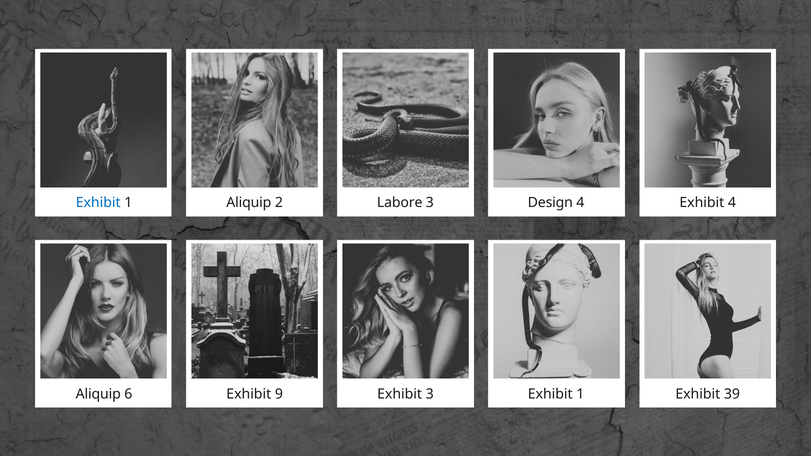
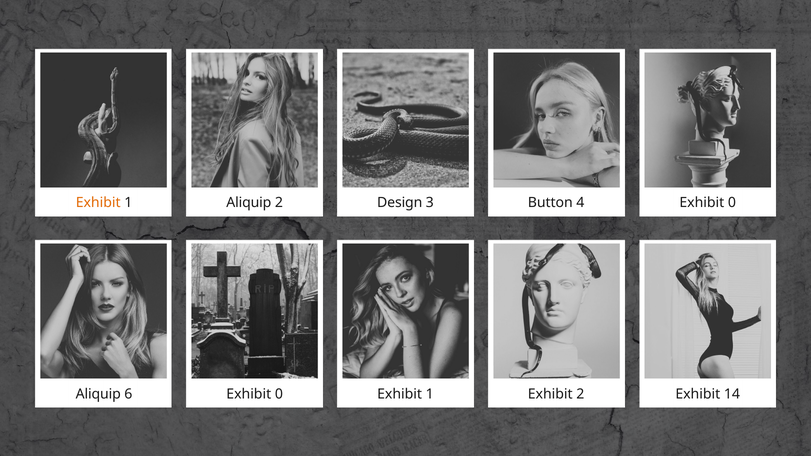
Exhibit at (98, 203) colour: blue -> orange
Labore: Labore -> Design
Design: Design -> Button
4 at (732, 203): 4 -> 0
6 Exhibit 9: 9 -> 0
3 at (430, 394): 3 -> 1
1 at (580, 394): 1 -> 2
39: 39 -> 14
